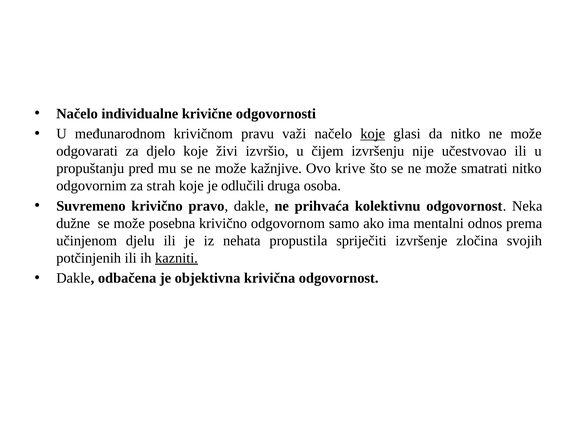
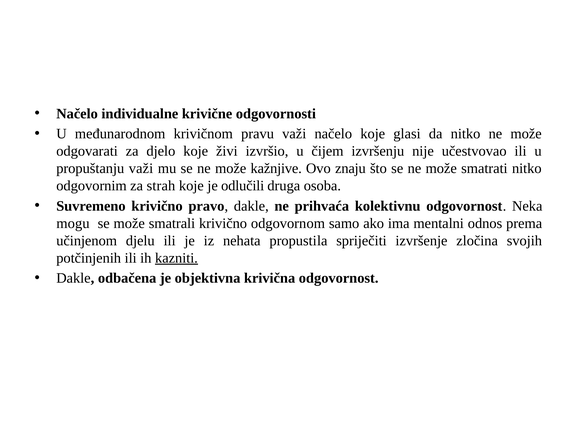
koje at (373, 134) underline: present -> none
propuštanju pred: pred -> važi
krive: krive -> znaju
dužne: dužne -> mogu
posebna: posebna -> smatrali
